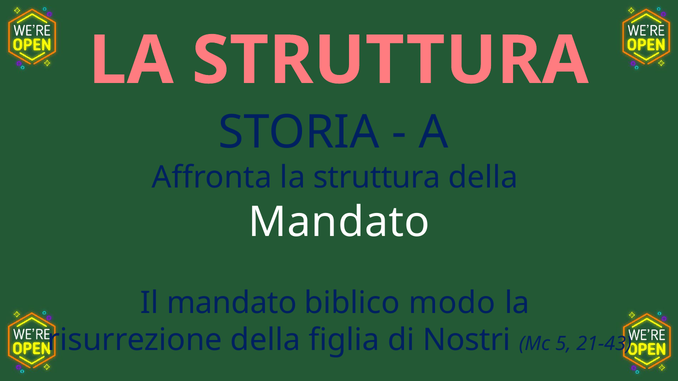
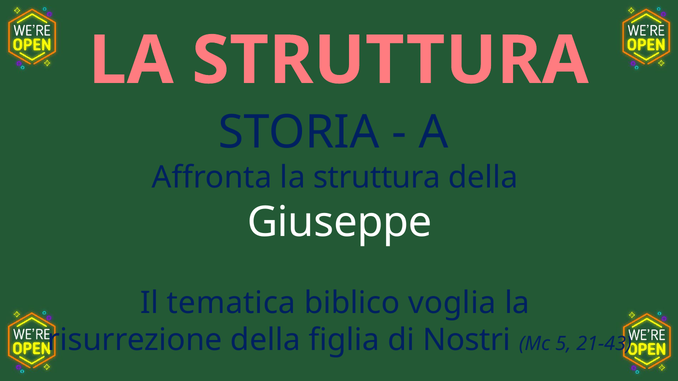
Mandato at (339, 223): Mandato -> Giuseppe
Il mandato: mandato -> tematica
modo: modo -> voglia
